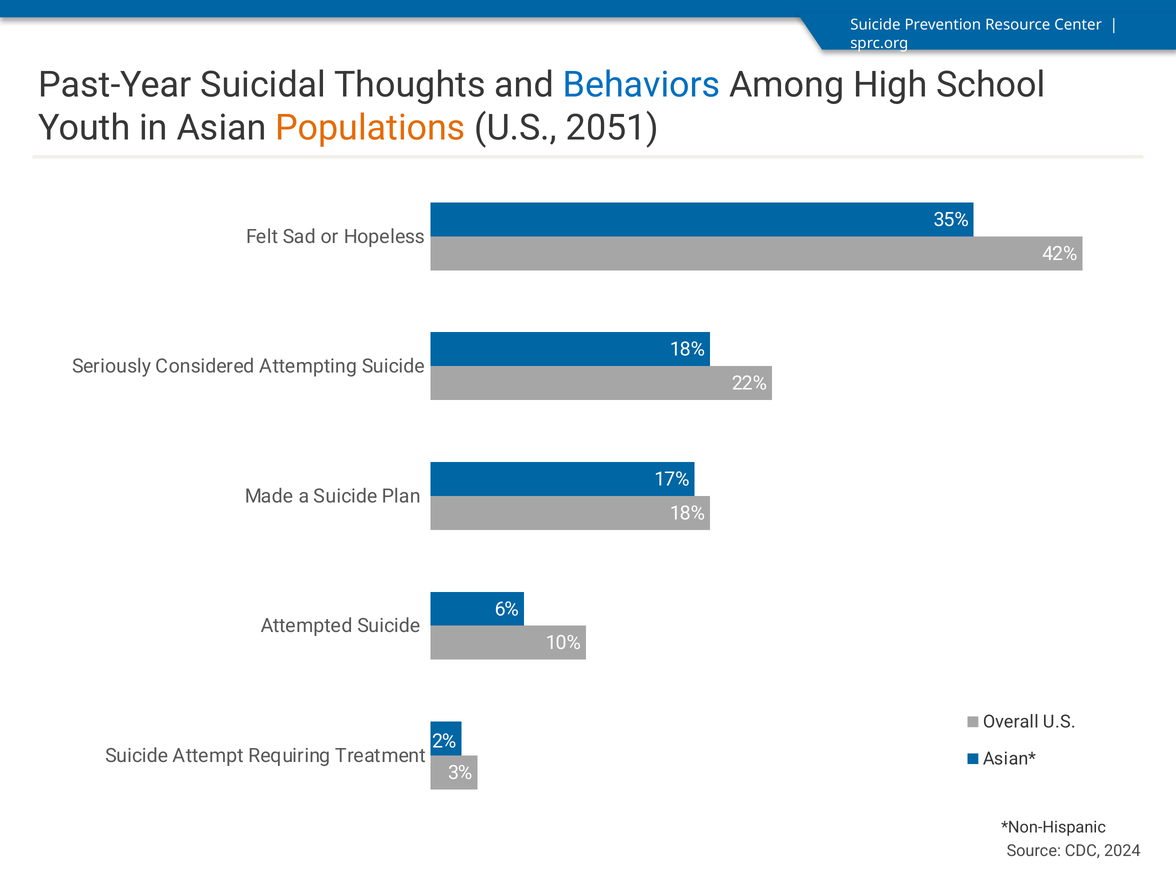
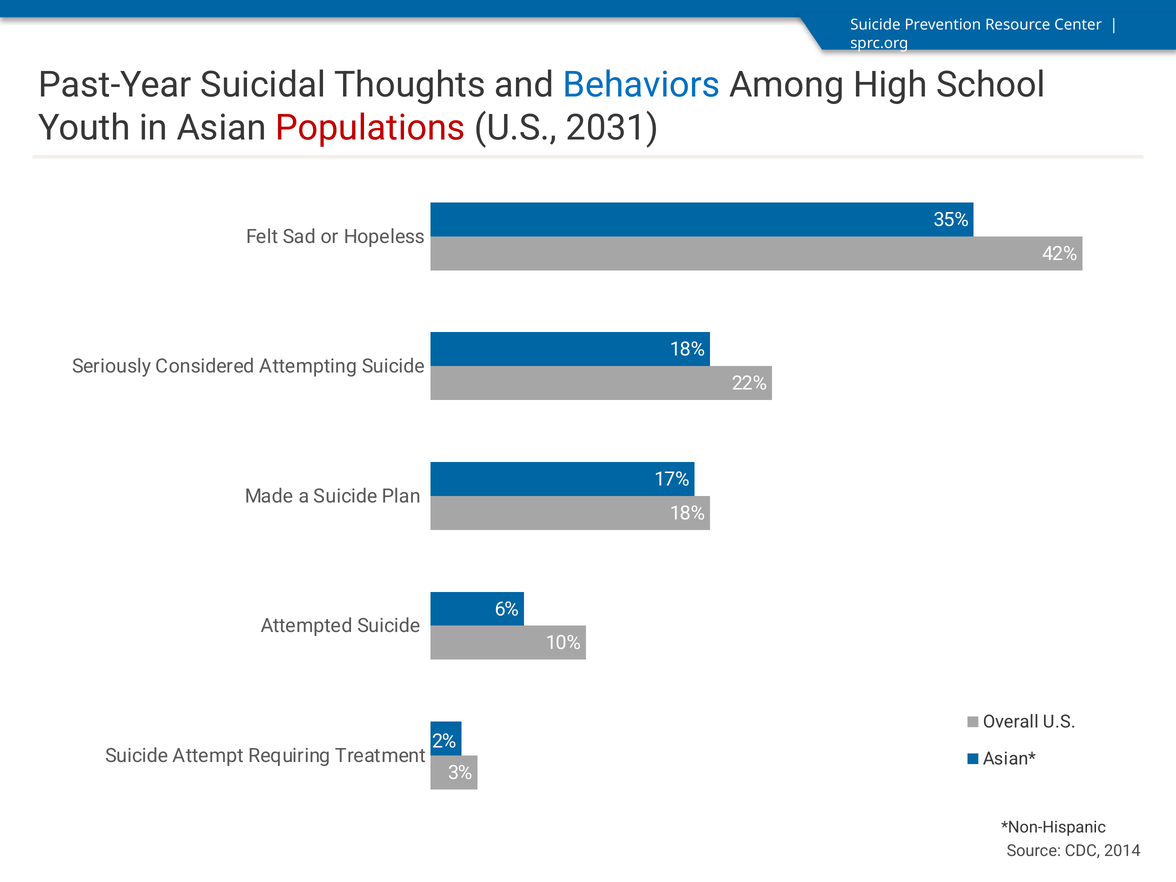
Populations colour: orange -> red
2051: 2051 -> 2031
2024: 2024 -> 2014
